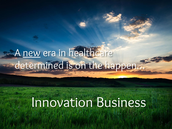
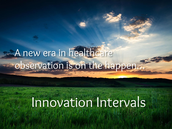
new underline: present -> none
determined: determined -> observation
Business: Business -> Intervals
